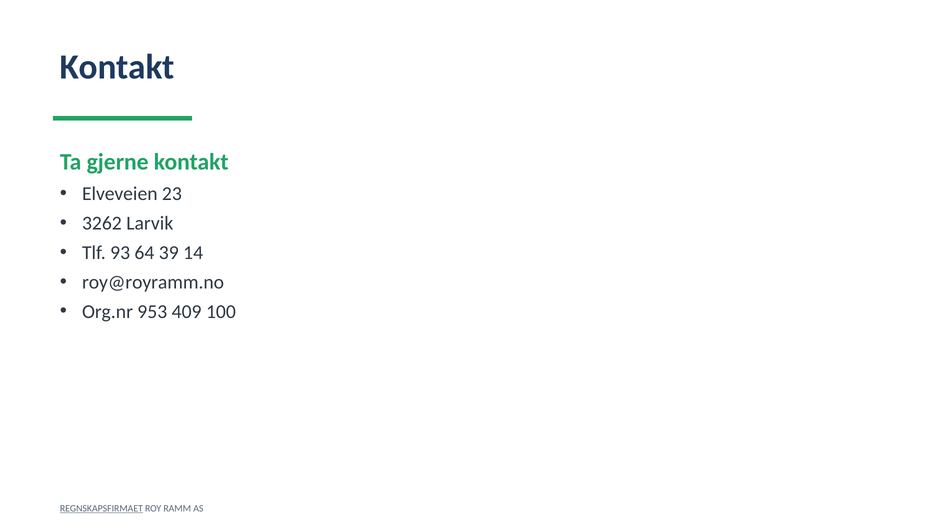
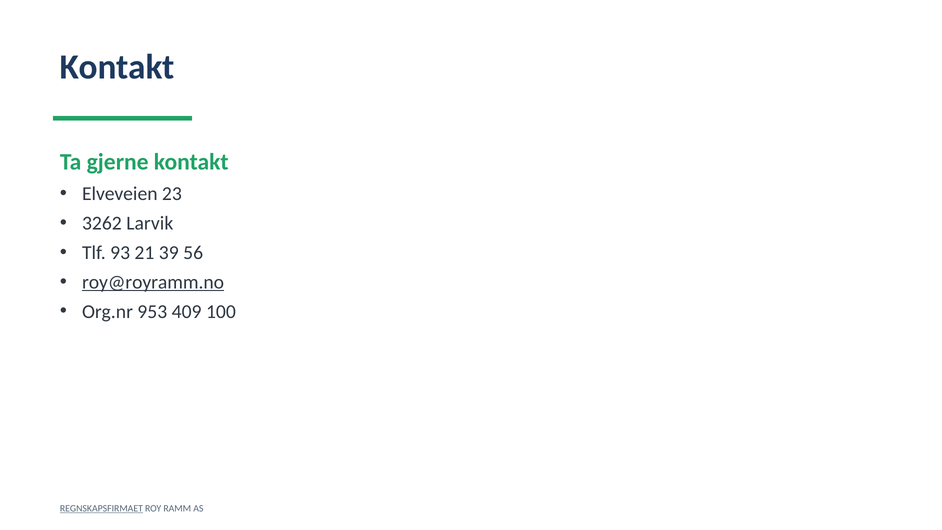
64: 64 -> 21
14: 14 -> 56
roy@royramm.no underline: none -> present
